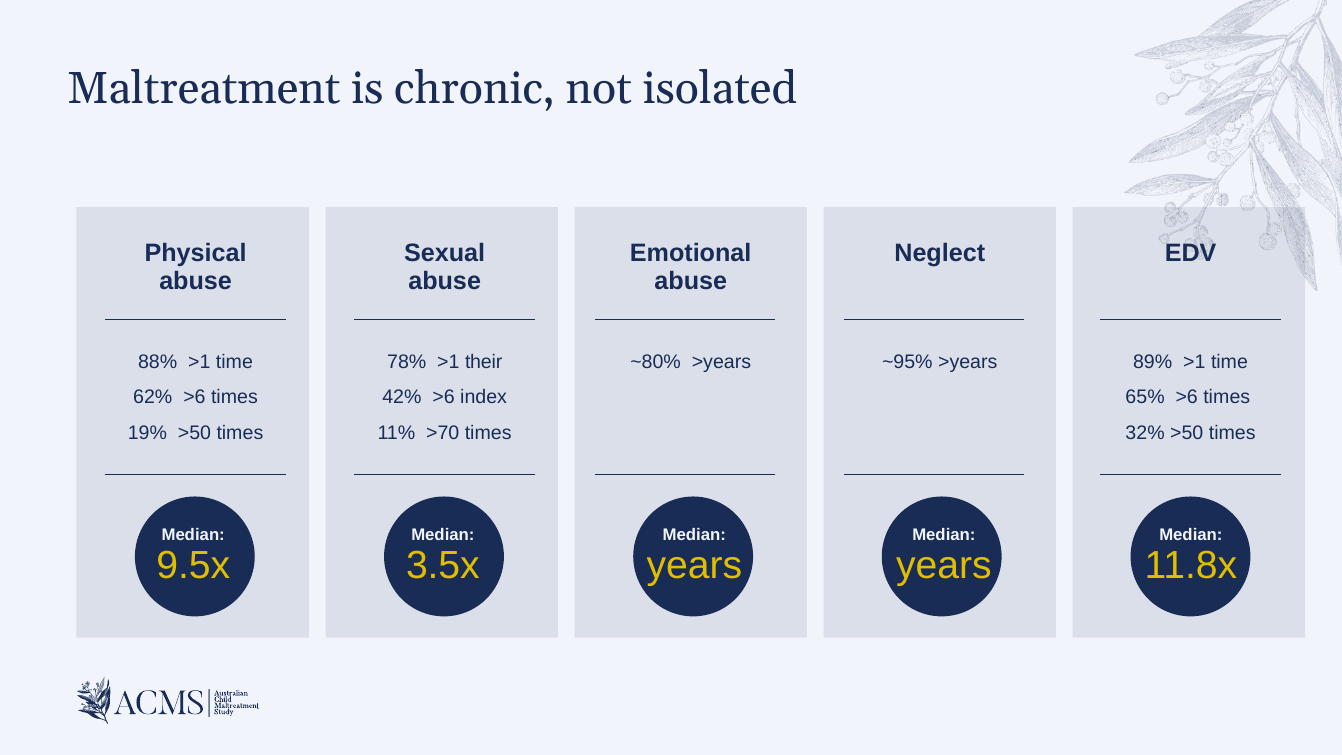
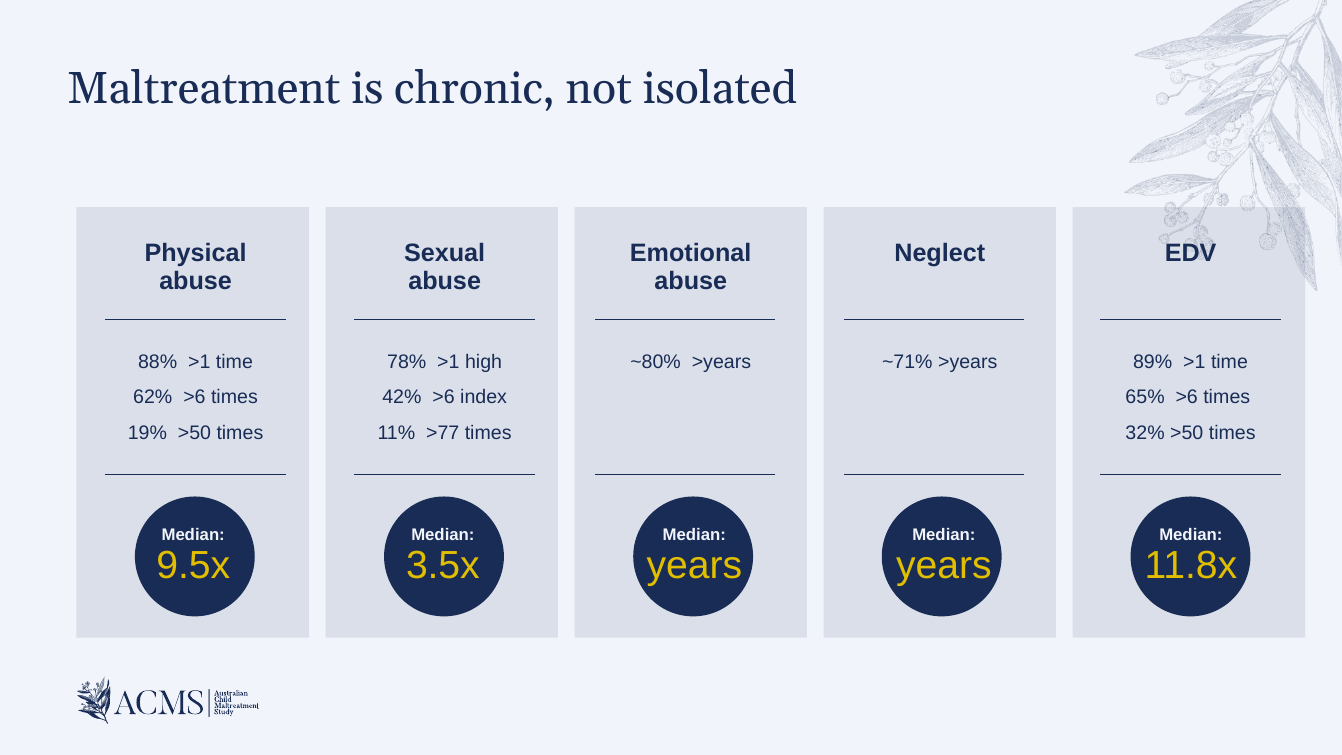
their: their -> high
~95%: ~95% -> ~71%
>70: >70 -> >77
